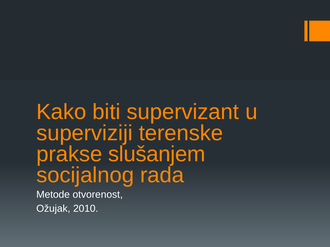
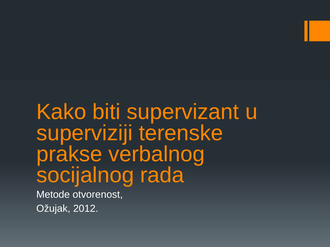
slušanjem: slušanjem -> verbalnog
2010: 2010 -> 2012
